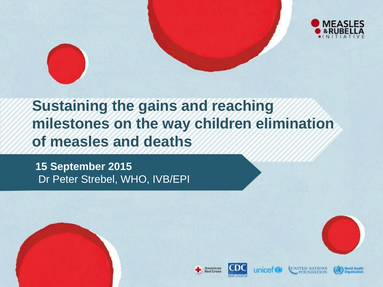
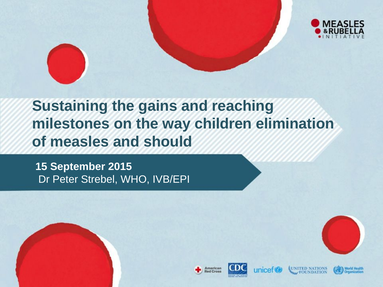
deaths: deaths -> should
